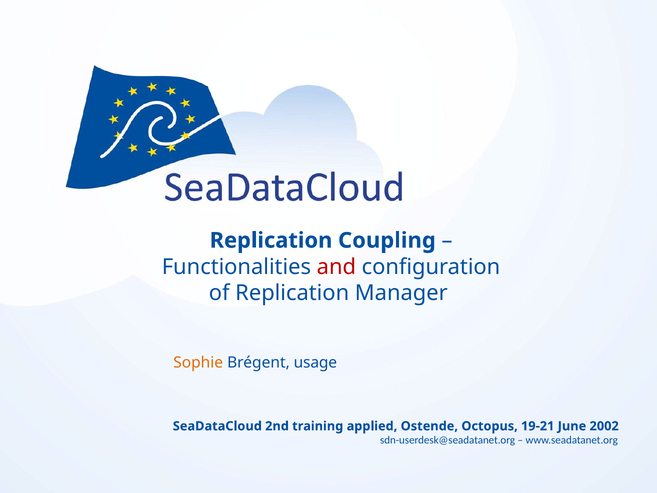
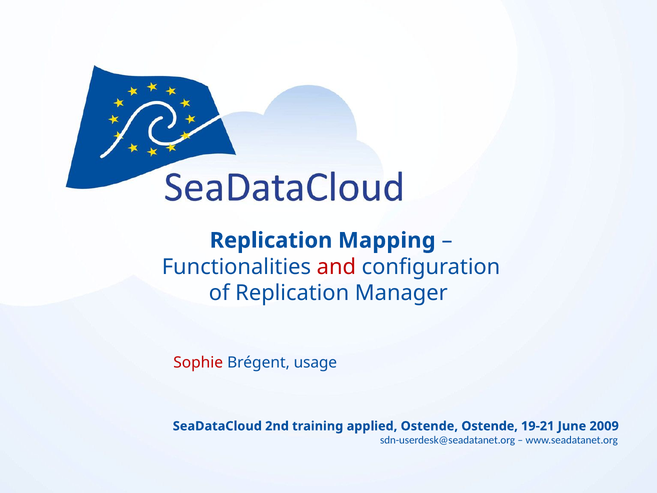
Coupling: Coupling -> Mapping
Sophie colour: orange -> red
Ostende Octopus: Octopus -> Ostende
2002: 2002 -> 2009
